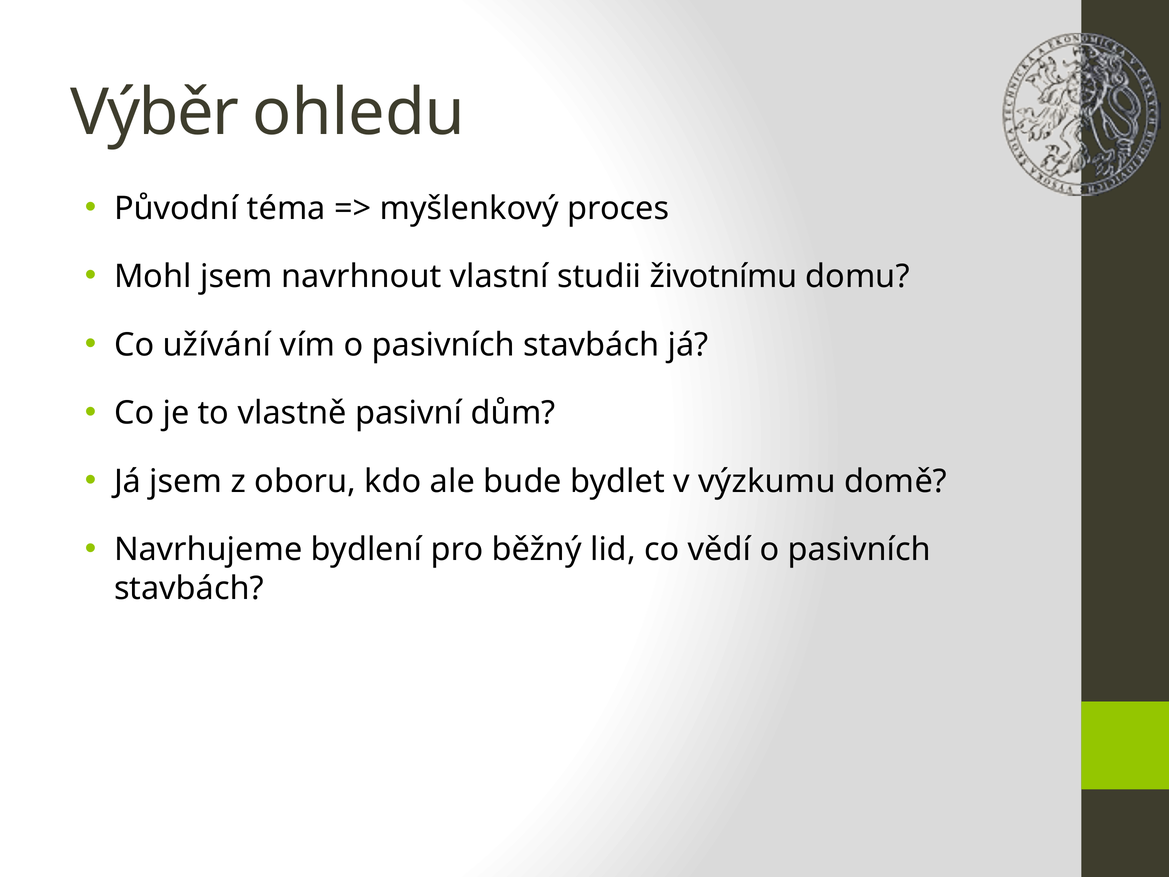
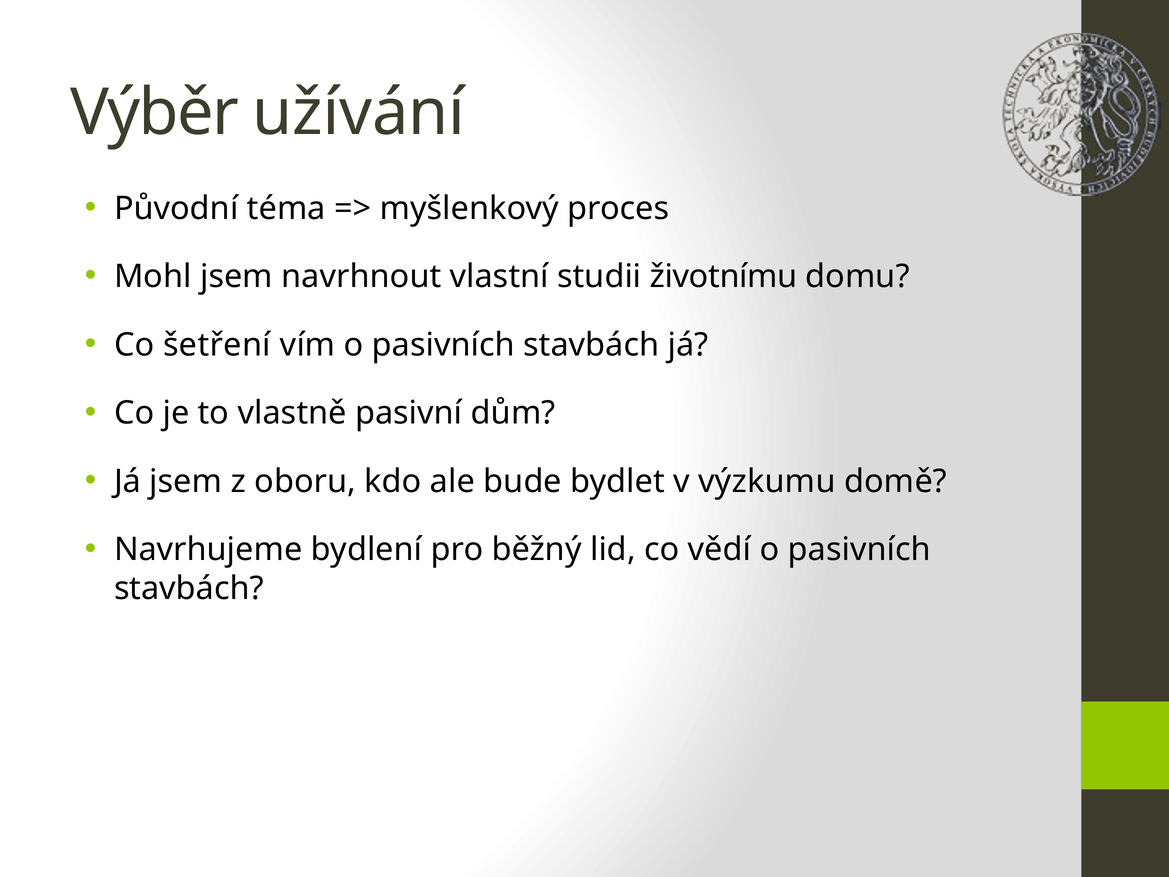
ohledu: ohledu -> užívání
užívání: užívání -> šetření
